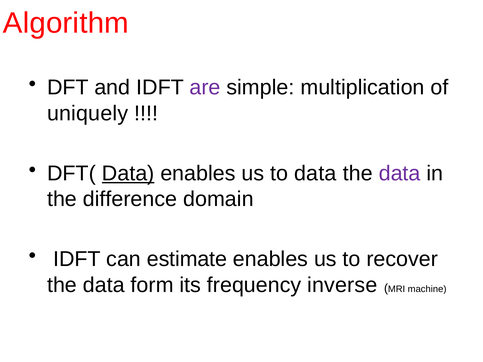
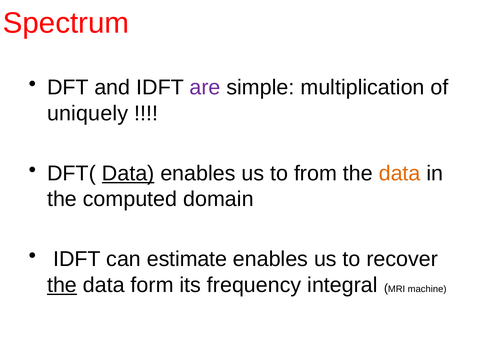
Algorithm: Algorithm -> Spectrum
to data: data -> from
data at (400, 174) colour: purple -> orange
difference: difference -> computed
the at (62, 285) underline: none -> present
inverse: inverse -> integral
